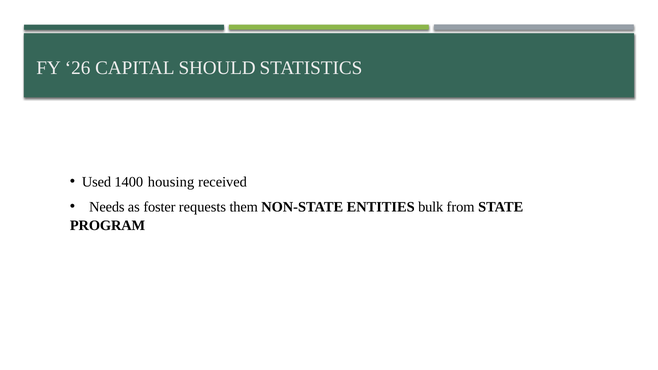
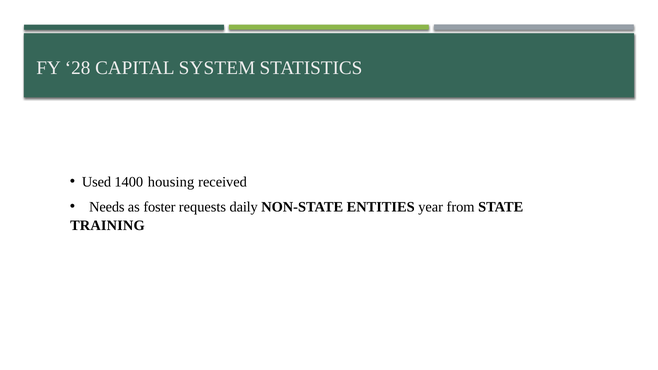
26: 26 -> 28
SHOULD: SHOULD -> SYSTEM
them: them -> daily
bulk: bulk -> year
PROGRAM: PROGRAM -> TRAINING
